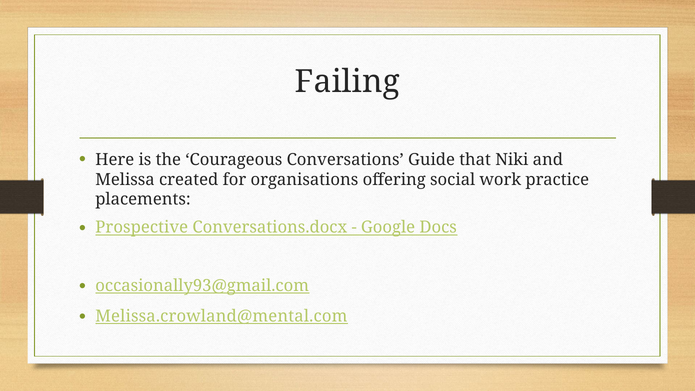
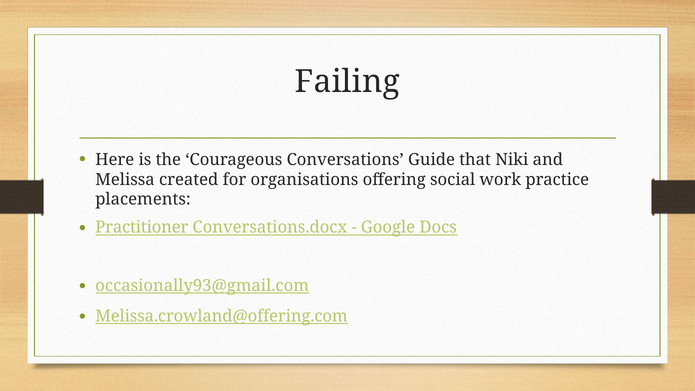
Prospective: Prospective -> Practitioner
Melissa.crowland@mental.com: Melissa.crowland@mental.com -> Melissa.crowland@offering.com
